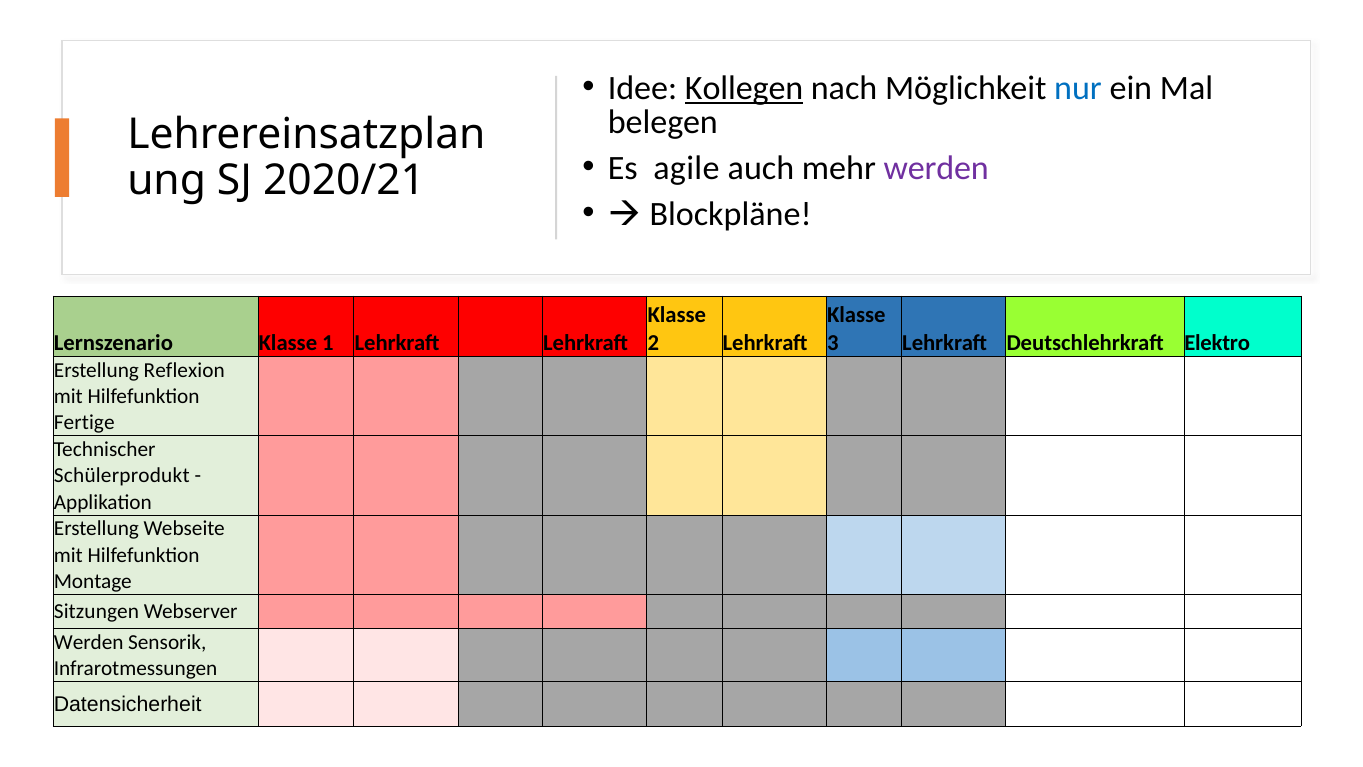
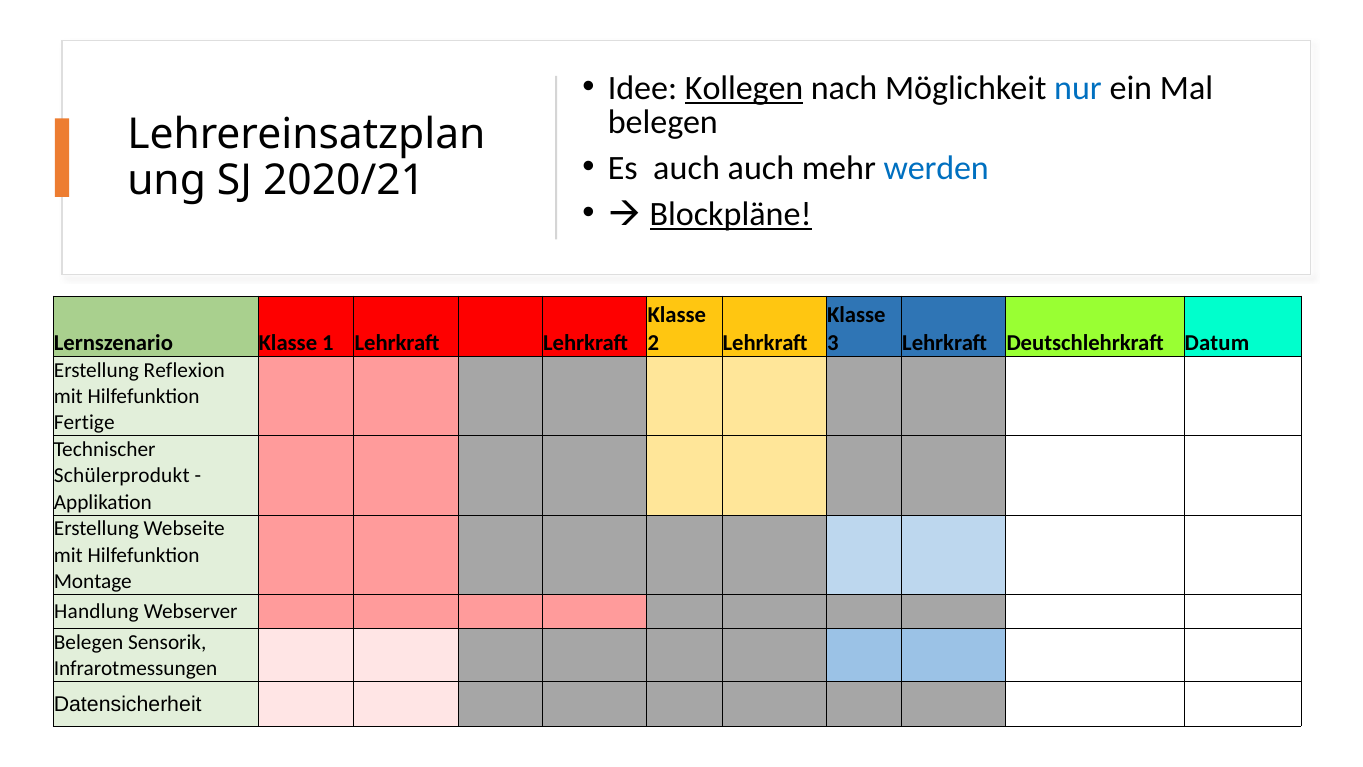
Es agile: agile -> auch
werden at (936, 168) colour: purple -> blue
Blockpläne underline: none -> present
Elektro: Elektro -> Datum
Sitzungen: Sitzungen -> Handlung
Werden at (89, 642): Werden -> Belegen
